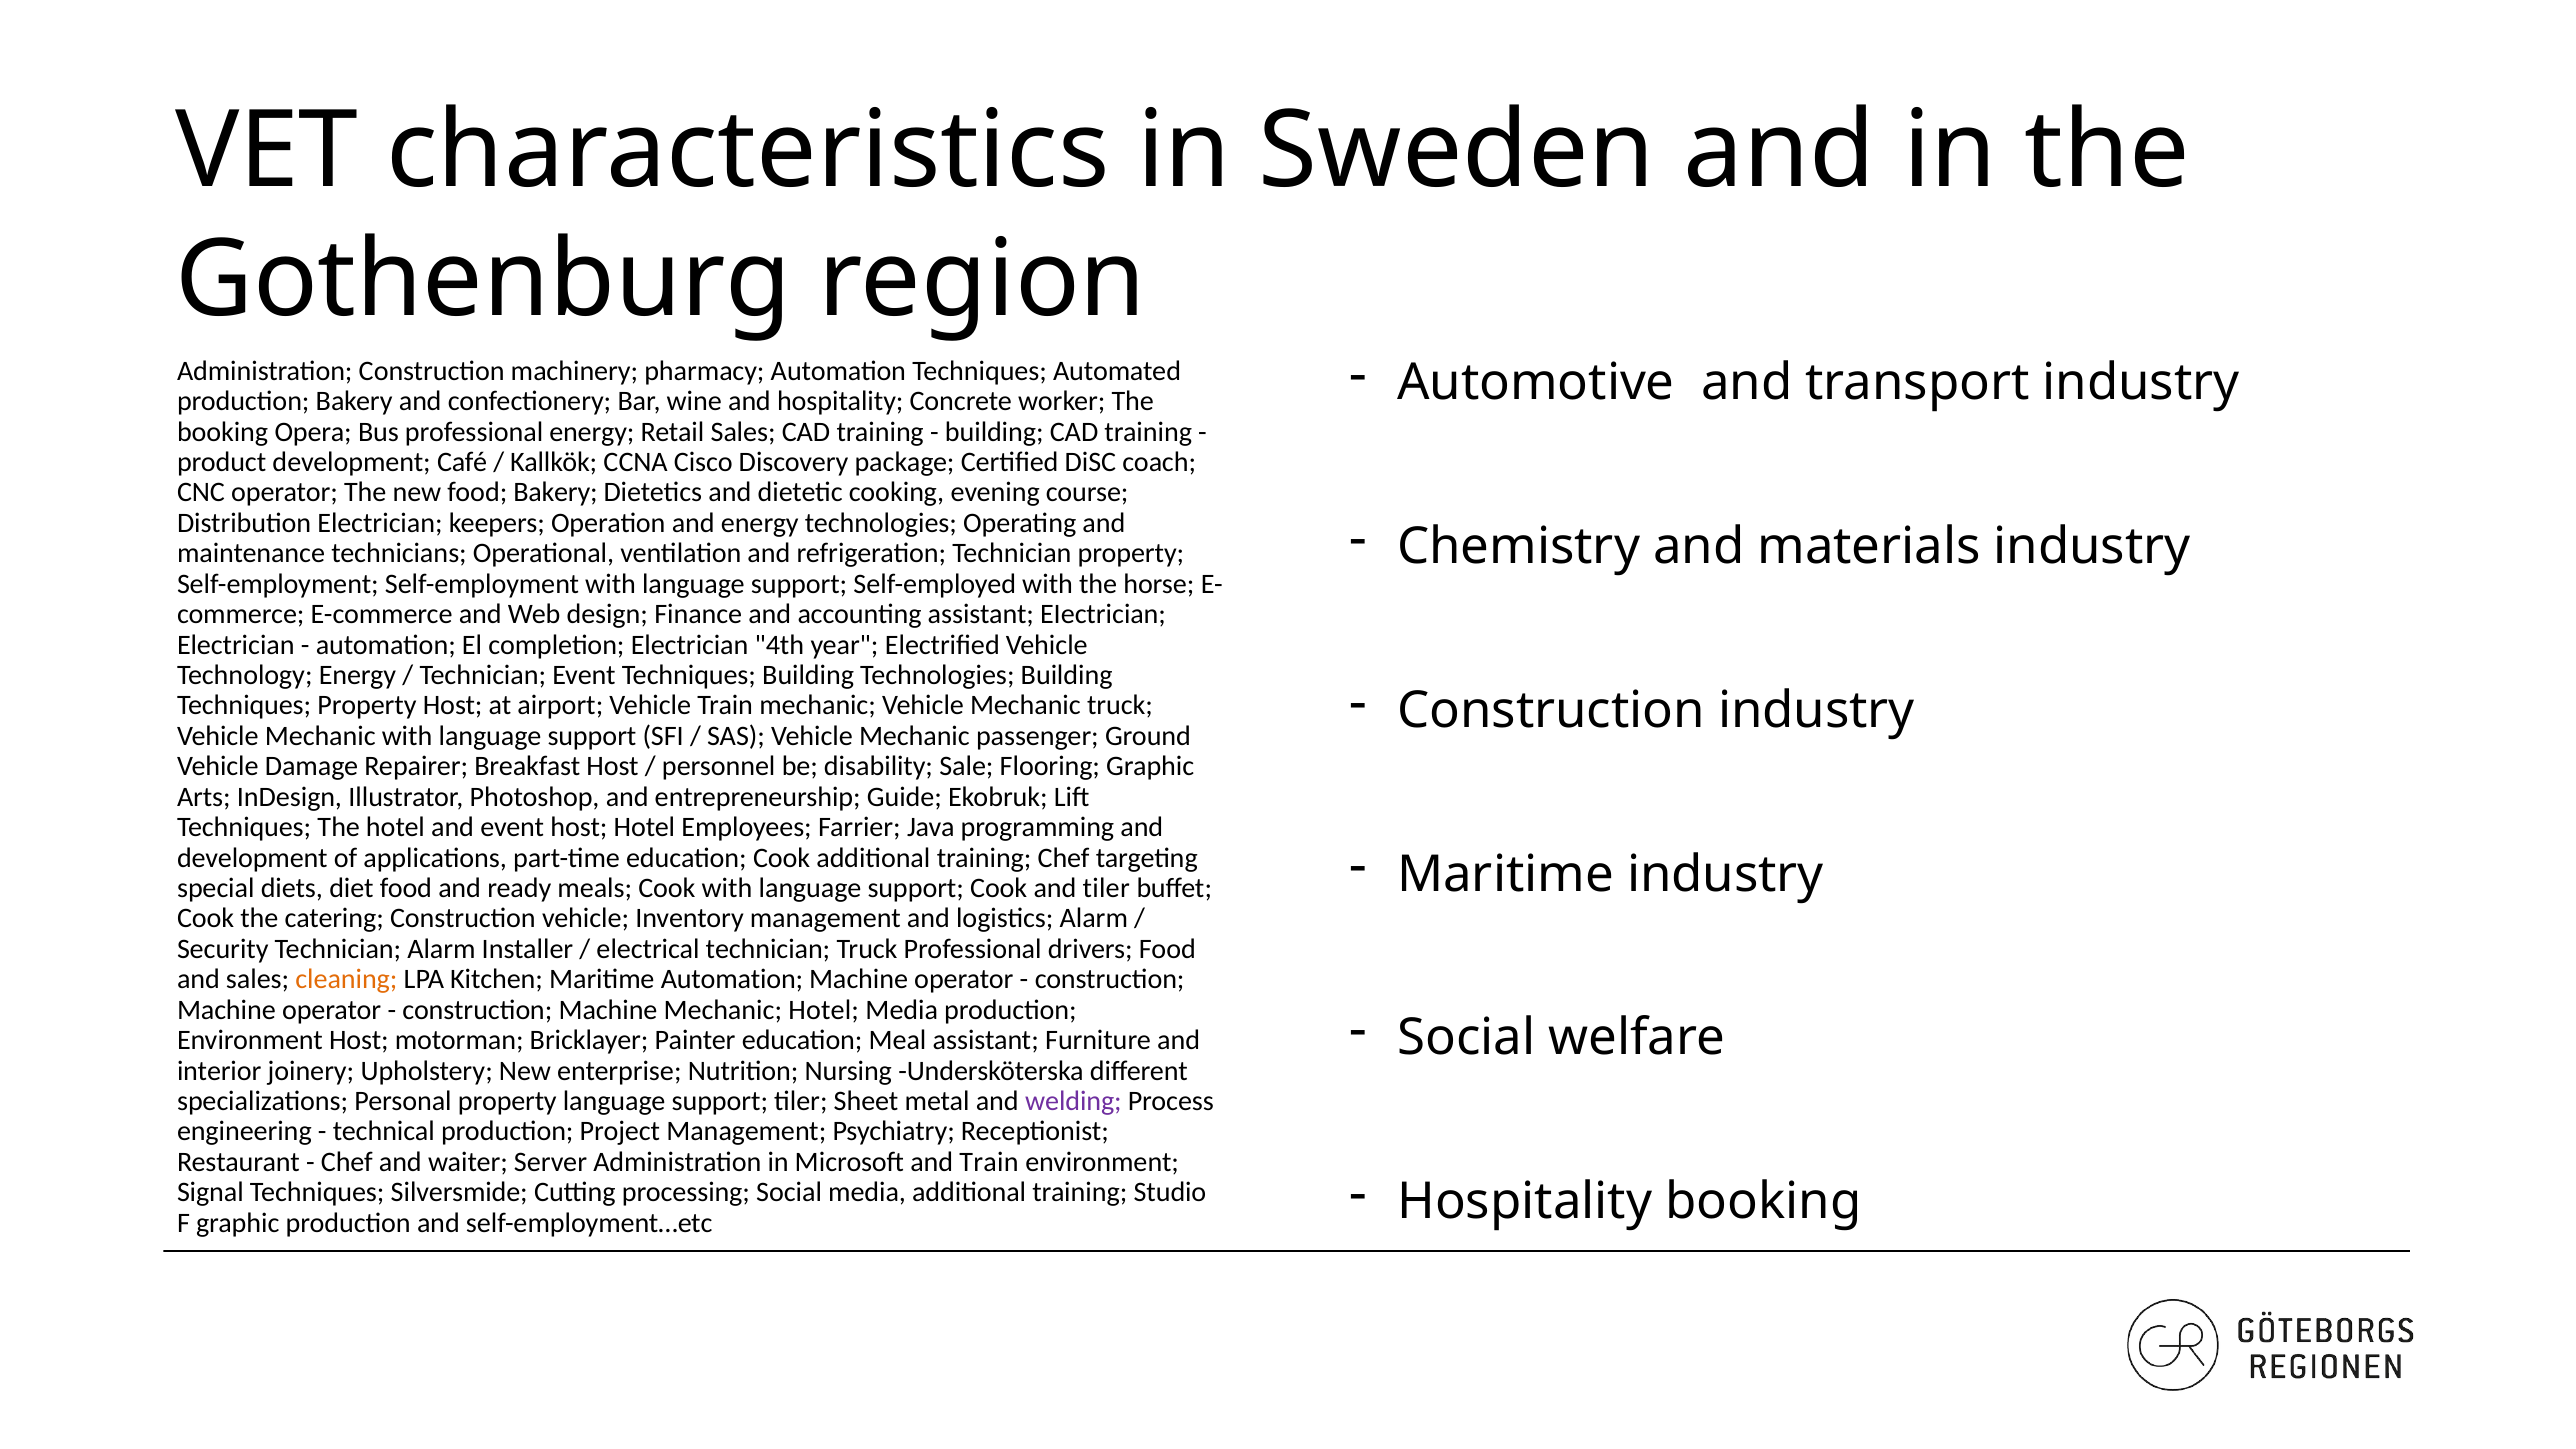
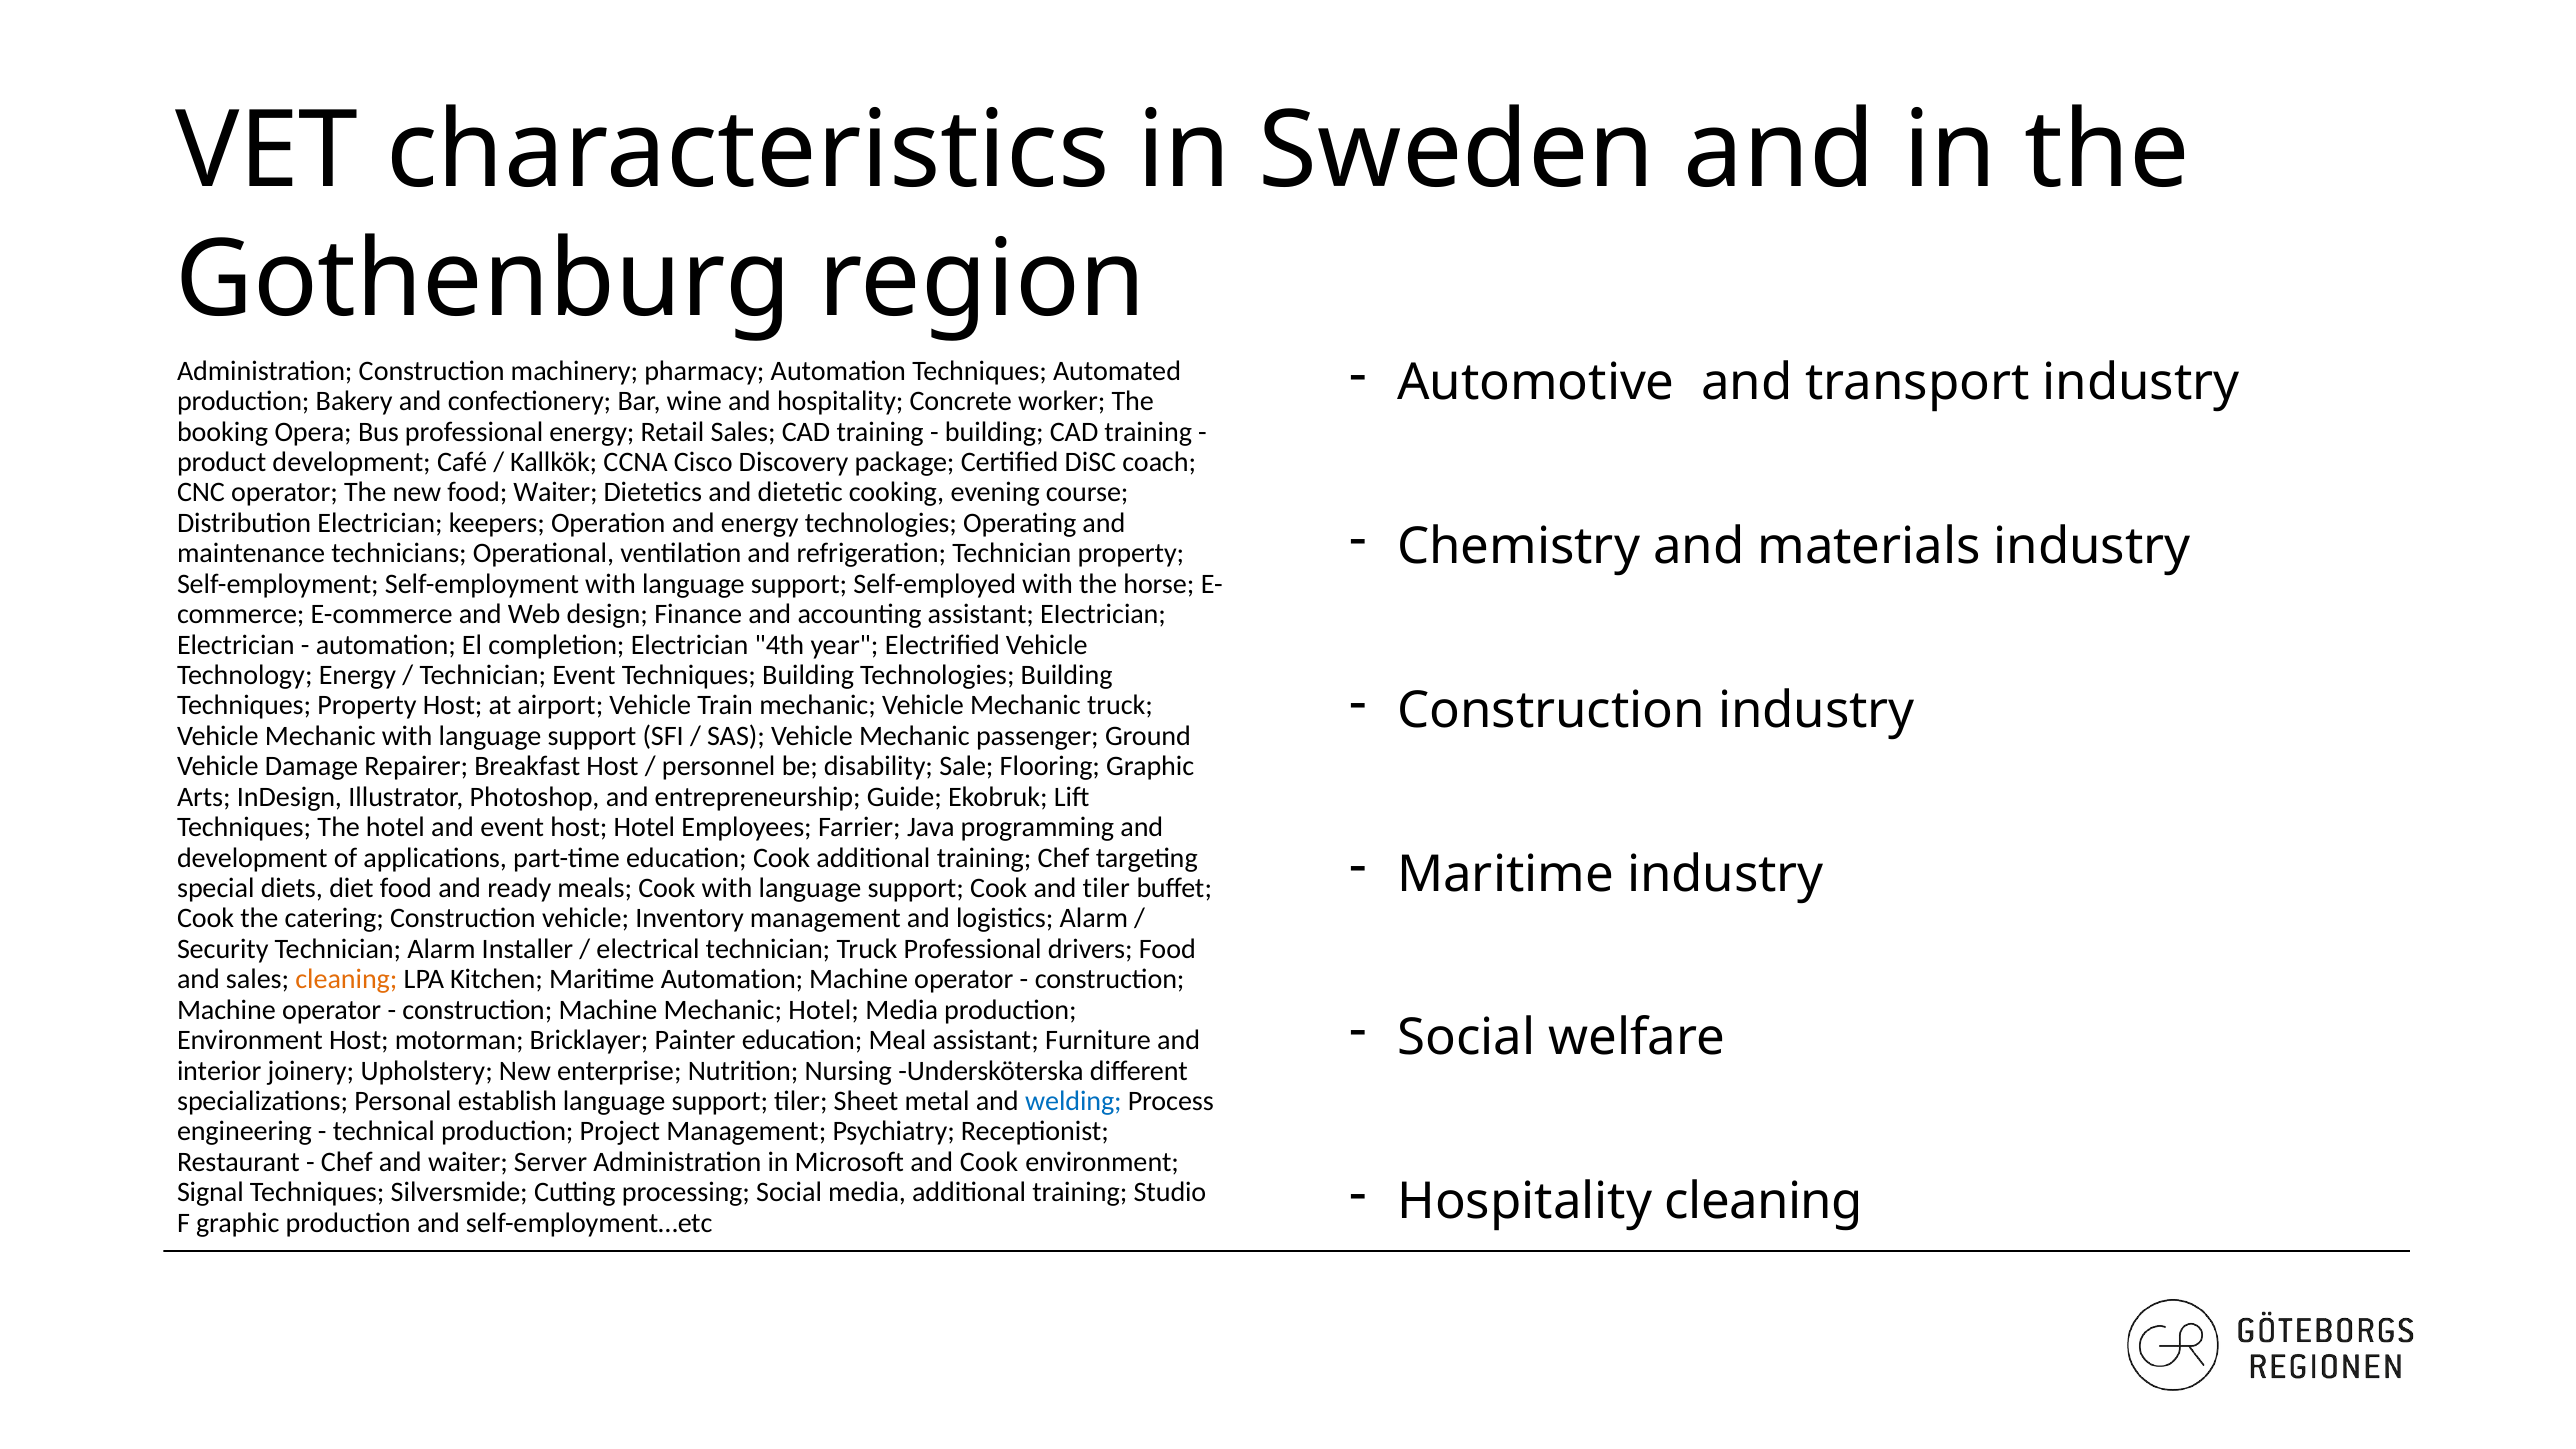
food Bakery: Bakery -> Waiter
Personal property: property -> establish
welding colour: purple -> blue
and Train: Train -> Cook
Hospitality booking: booking -> cleaning
